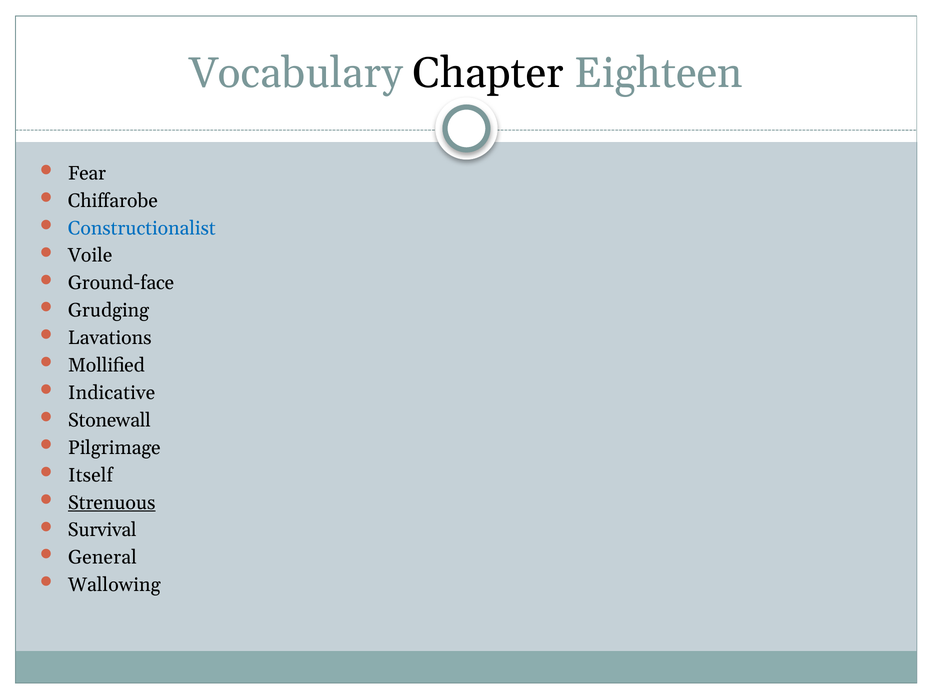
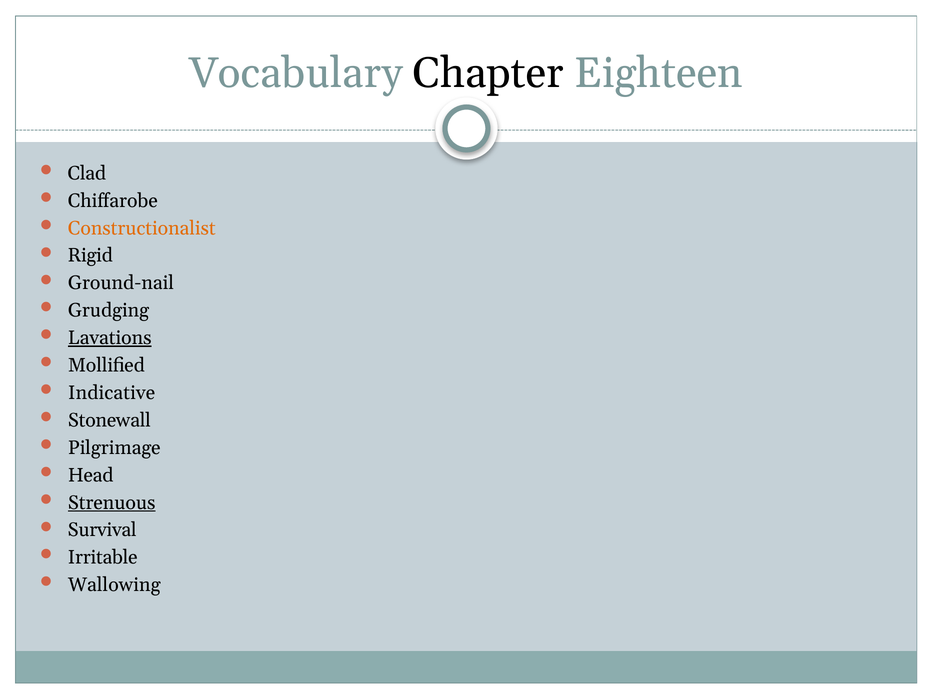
Fear: Fear -> Clad
Constructionalist colour: blue -> orange
Voile: Voile -> Rigid
Ground-face: Ground-face -> Ground-nail
Lavations underline: none -> present
Itself: Itself -> Head
General: General -> Irritable
